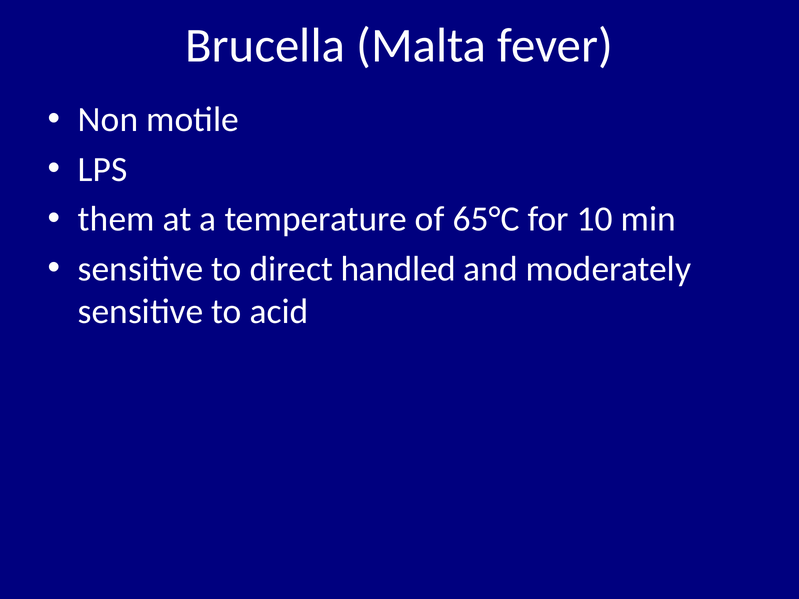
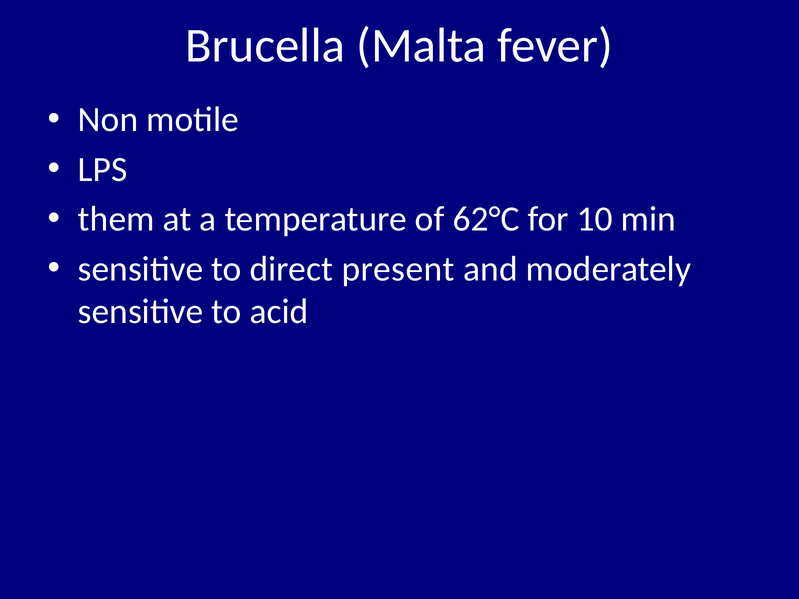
65°C: 65°C -> 62°C
handled: handled -> present
